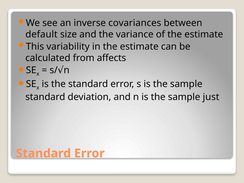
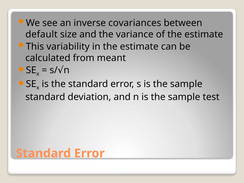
affects: affects -> meant
just: just -> test
